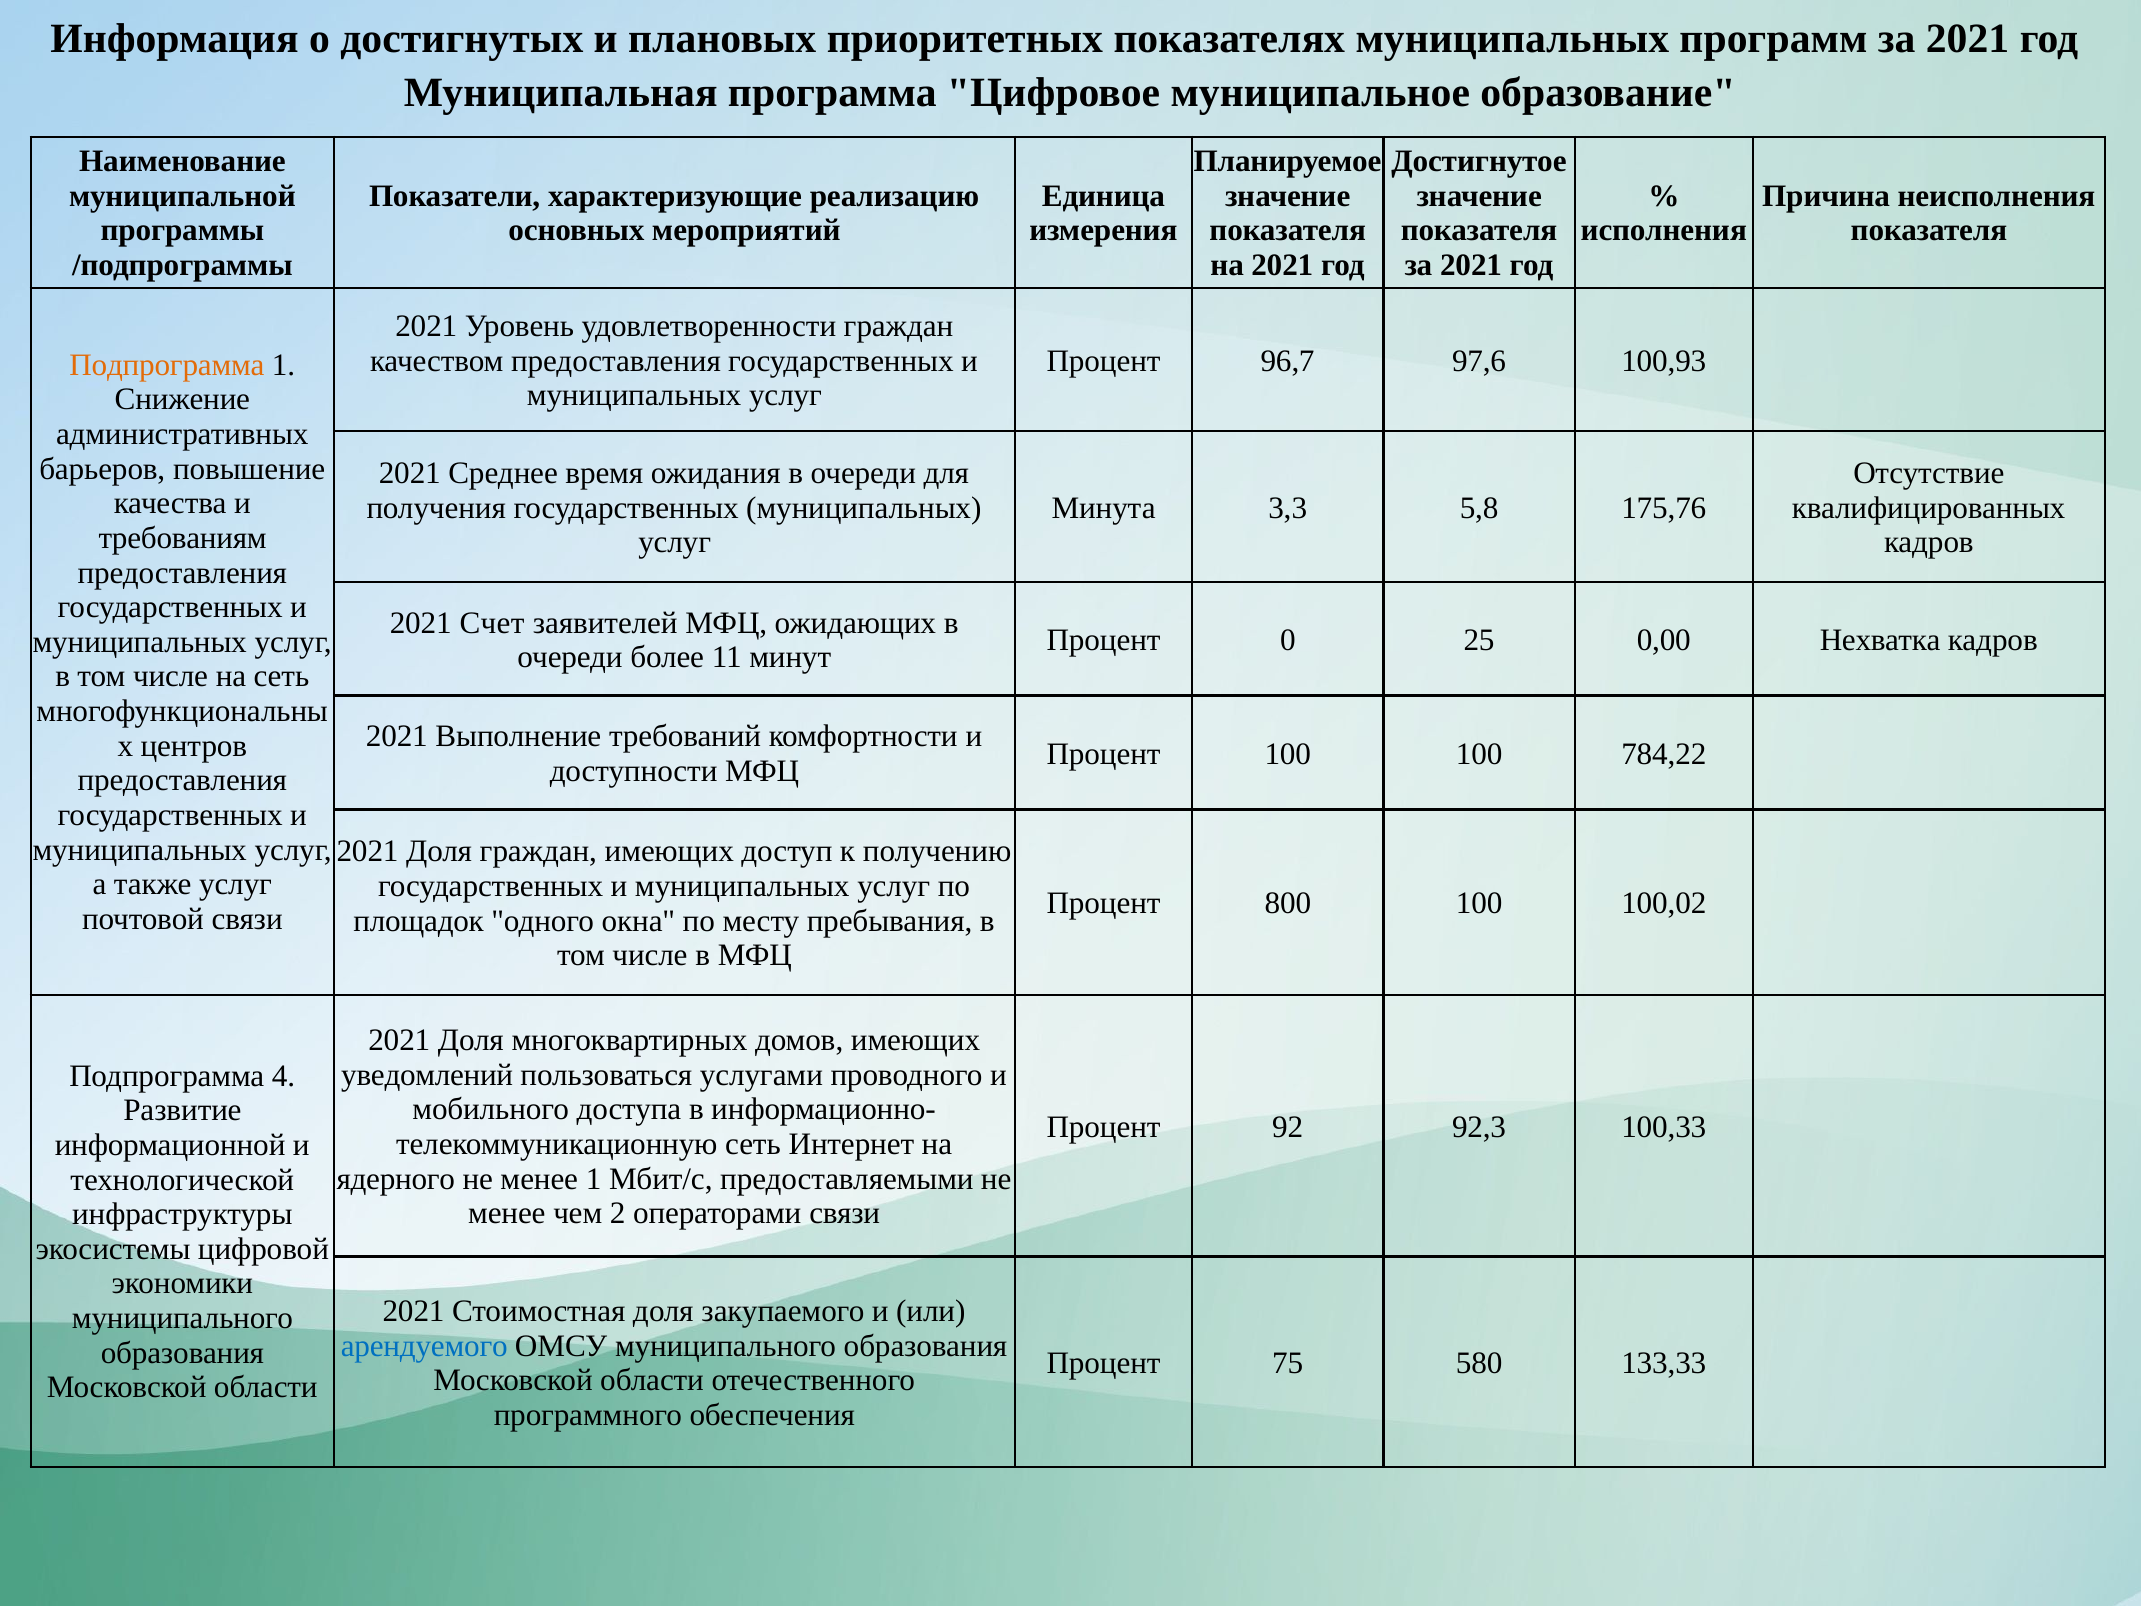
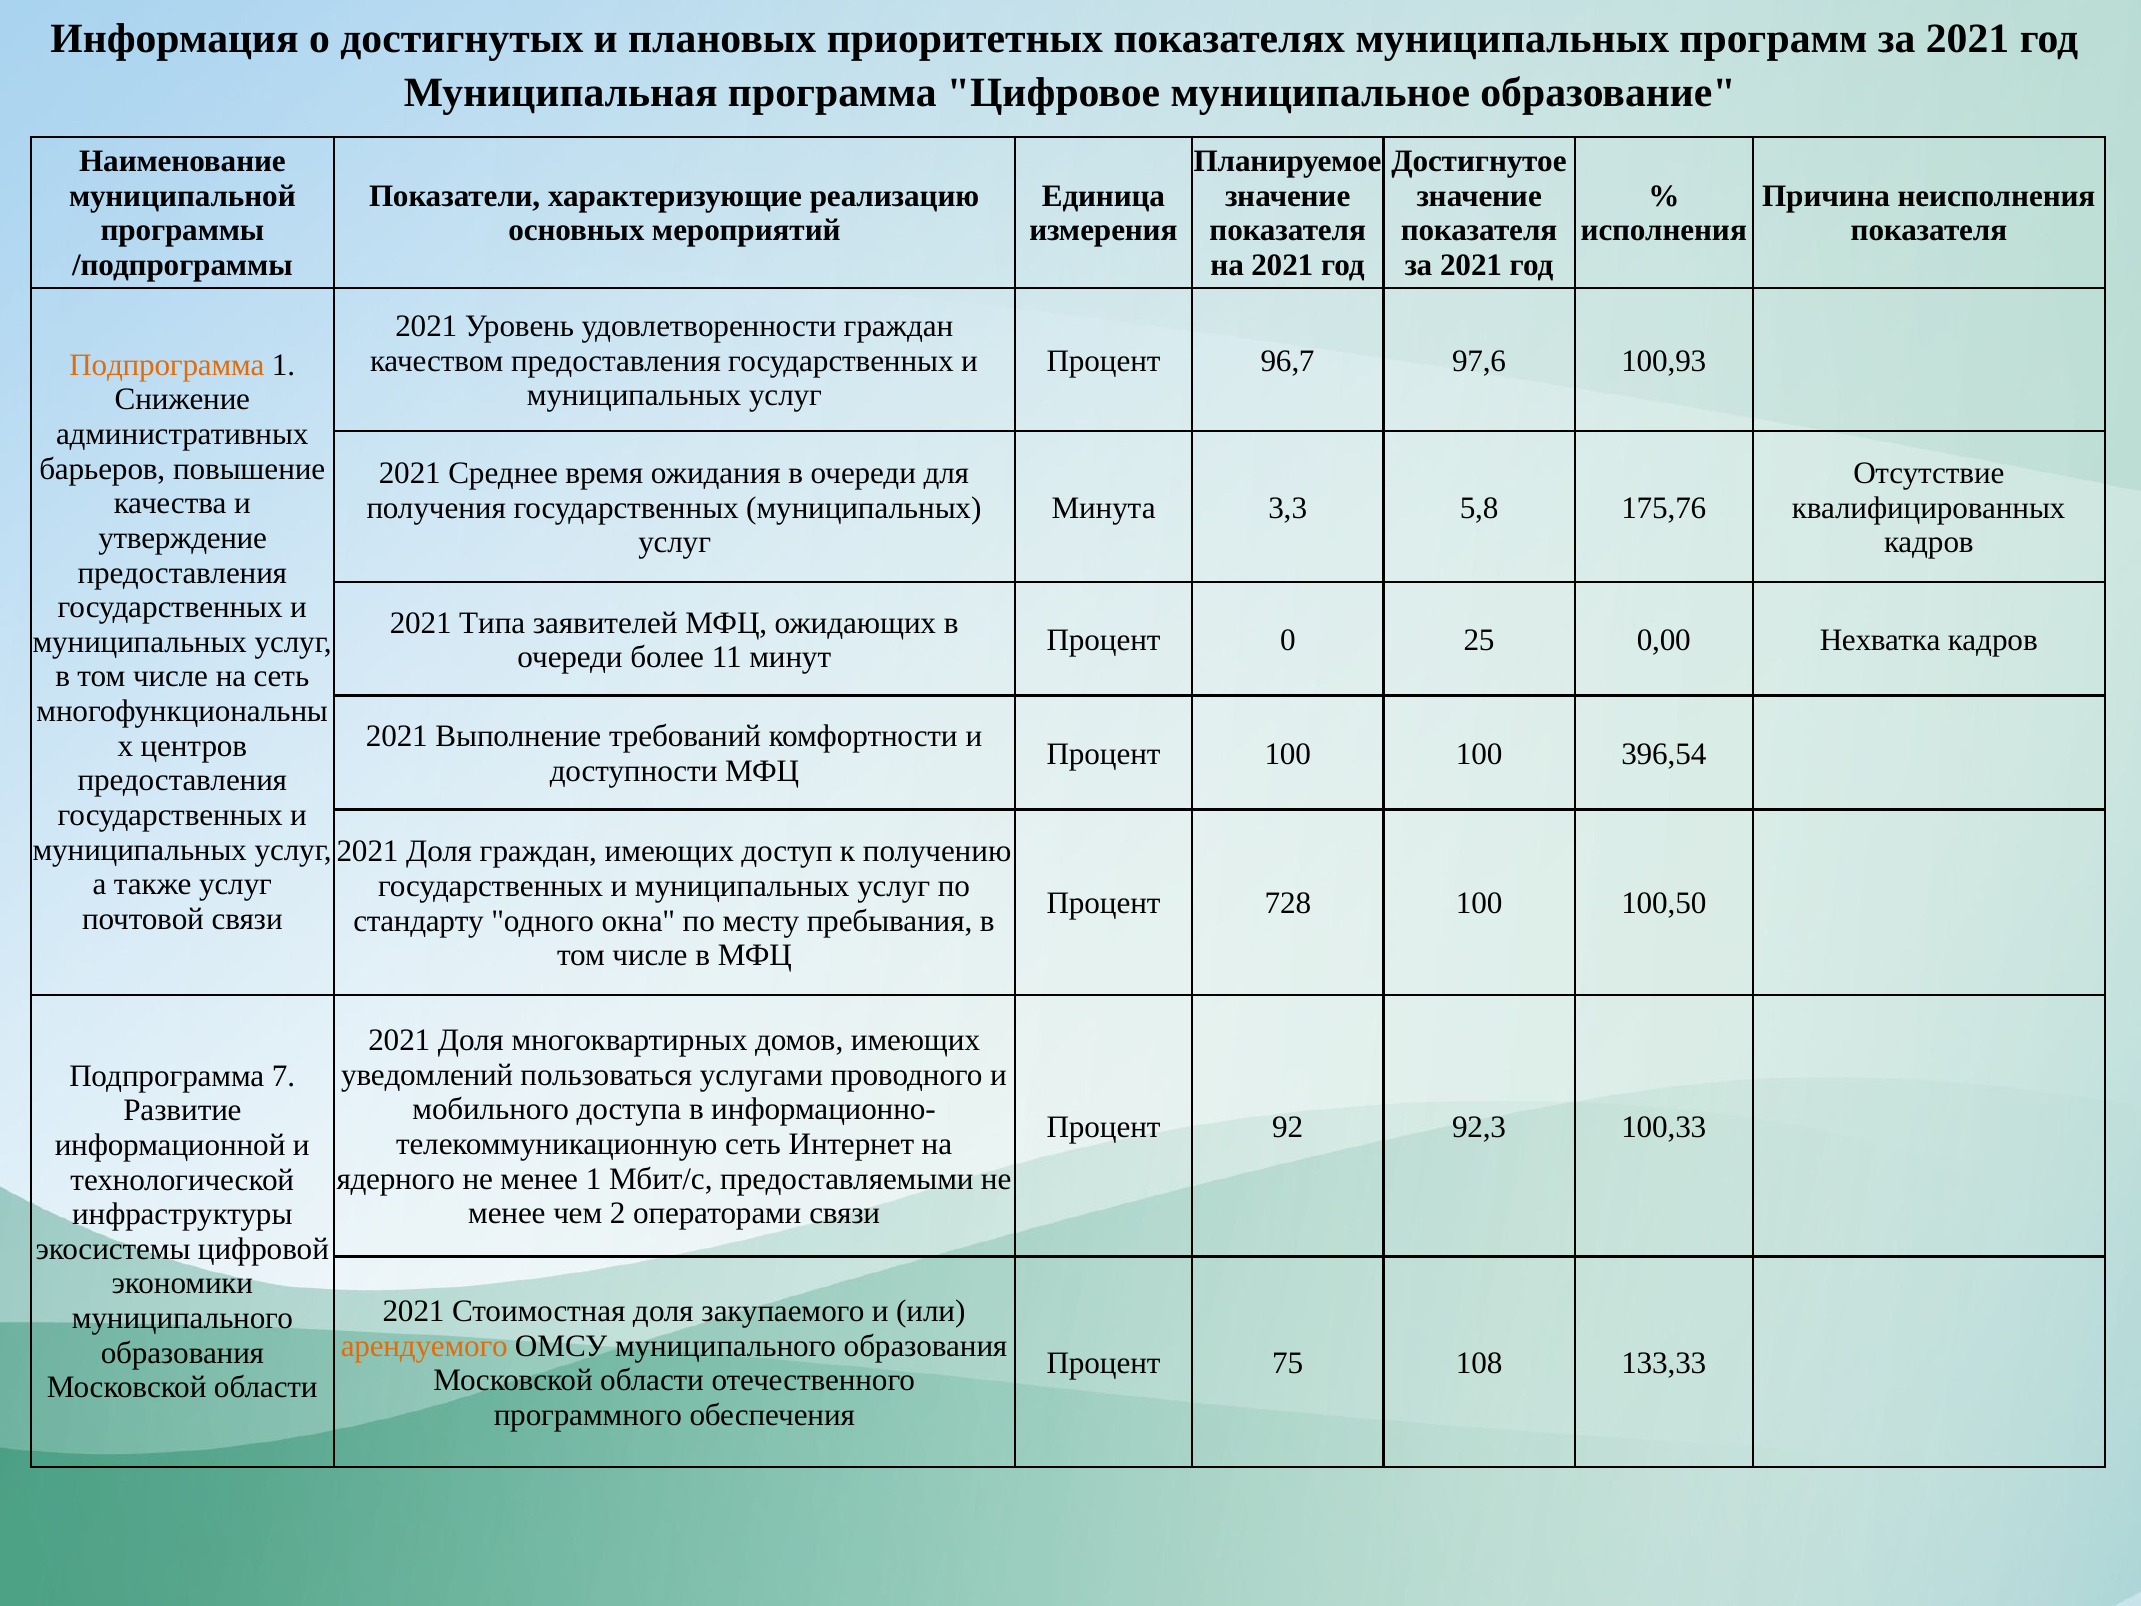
требованиям: требованиям -> утверждение
Счет: Счет -> Типа
784,22: 784,22 -> 396,54
800: 800 -> 728
100,02: 100,02 -> 100,50
площадок: площадок -> стандарту
4: 4 -> 7
арендуемого colour: blue -> orange
580: 580 -> 108
